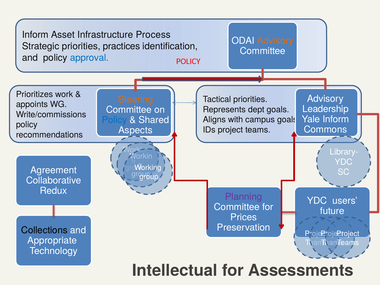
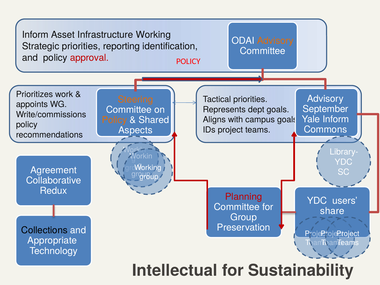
Infrastructure Process: Process -> Working
practices: practices -> reporting
approval colour: blue -> red
Leadership: Leadership -> September
Policy at (114, 120) colour: blue -> orange
Planning colour: purple -> red
future: future -> share
Prices at (244, 217): Prices -> Group
Assessments: Assessments -> Sustainability
